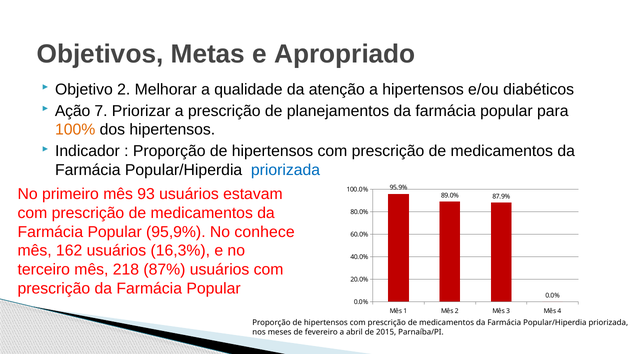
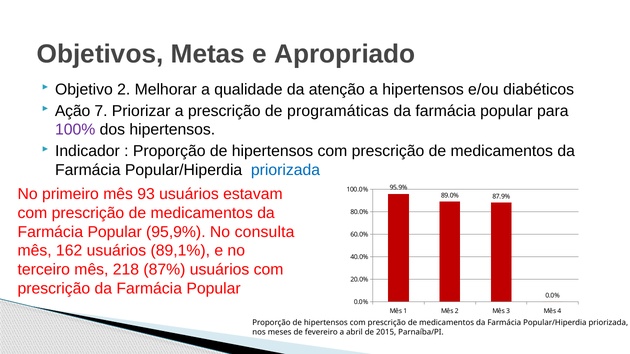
planejamentos: planejamentos -> programáticas
100% colour: orange -> purple
conhece: conhece -> consulta
16,3%: 16,3% -> 89,1%
